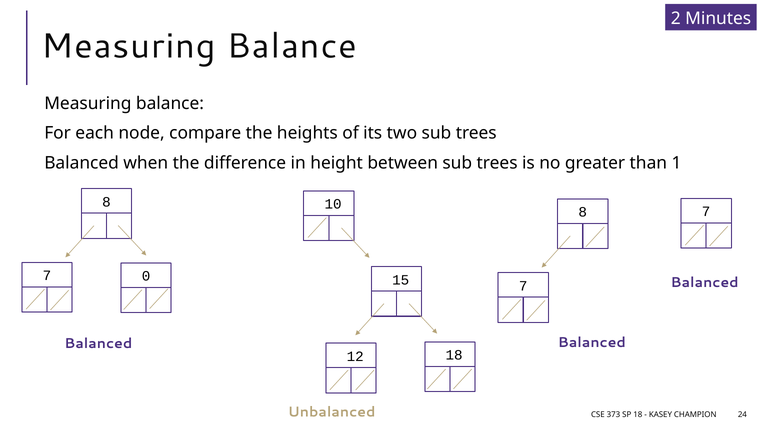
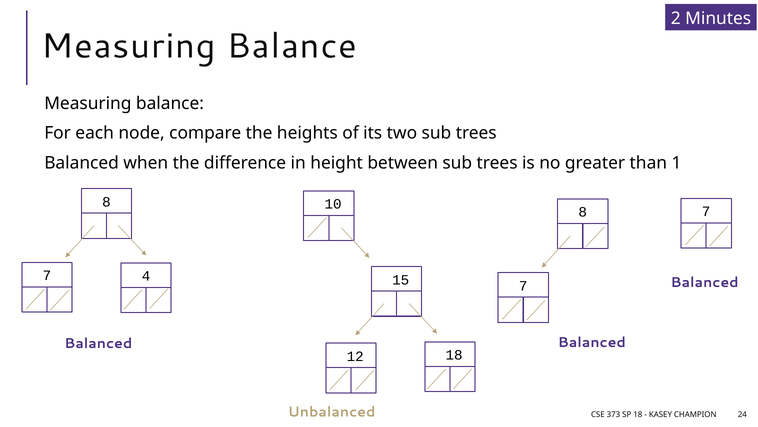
0: 0 -> 4
